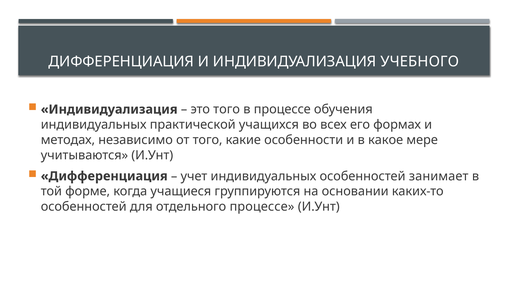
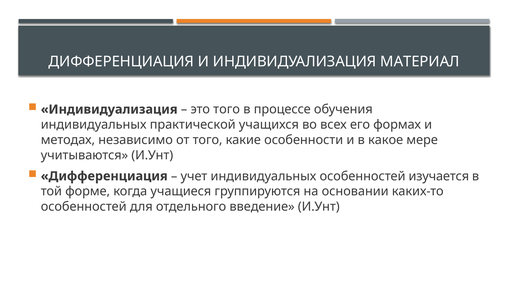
УЧЕБНОГО: УЧЕБНОГО -> МАТЕРИАЛ
занимает: занимает -> изучается
отдельного процессе: процессе -> введение
